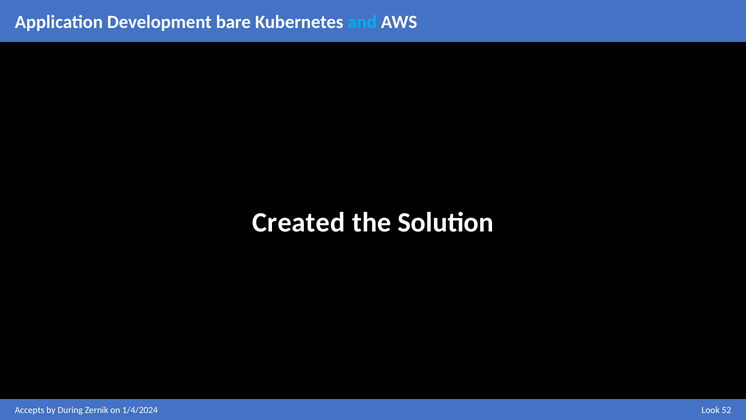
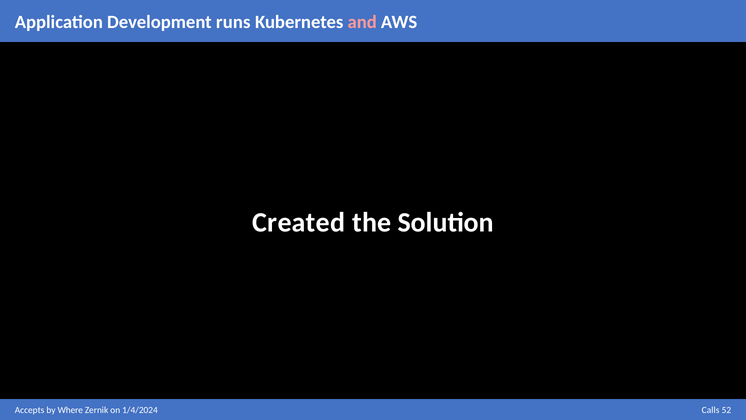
bare: bare -> runs
and colour: light blue -> pink
During: During -> Where
Look: Look -> Calls
